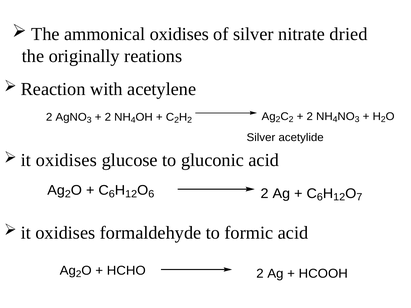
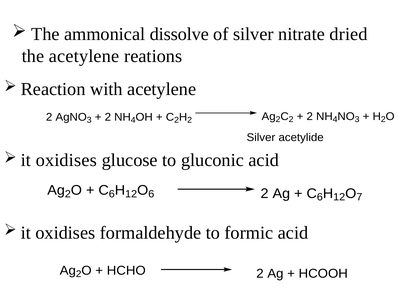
ammonical oxidises: oxidises -> dissolve
the originally: originally -> acetylene
